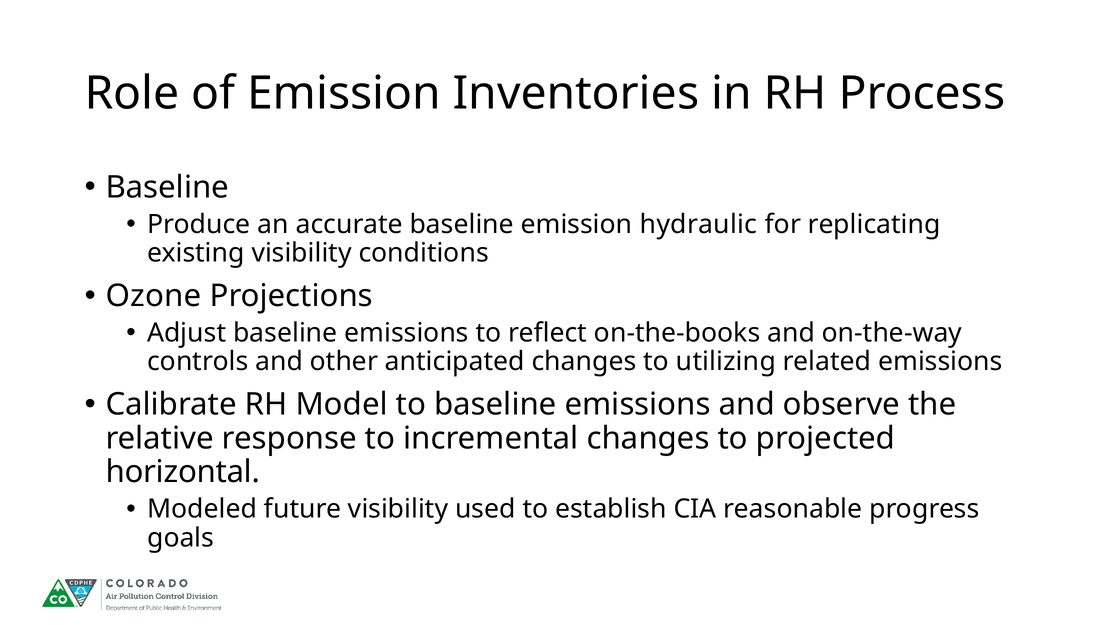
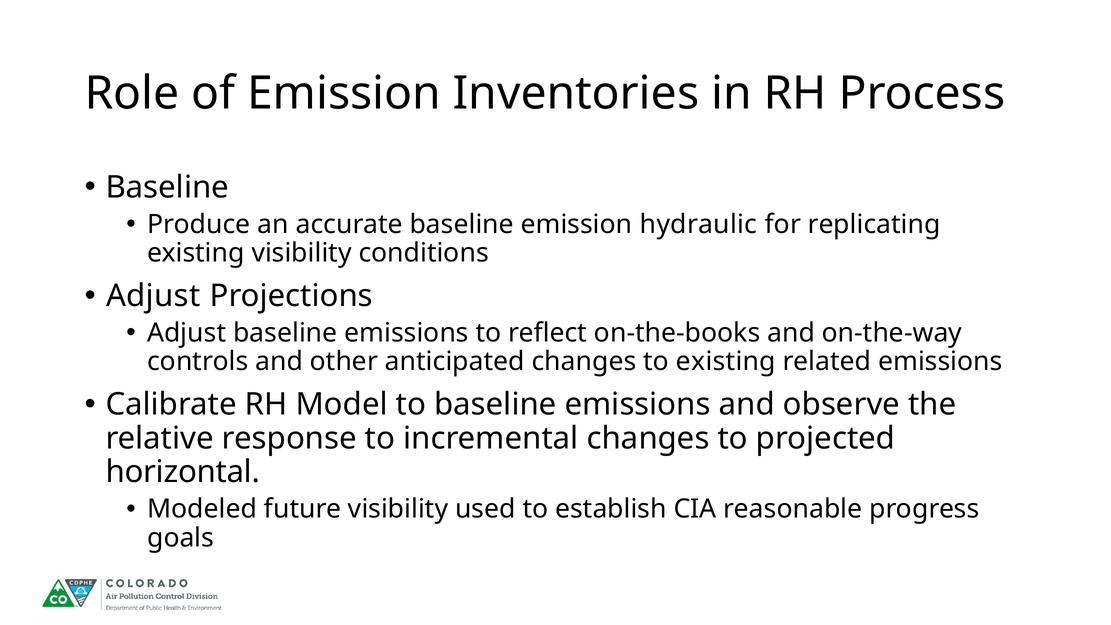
Ozone at (153, 296): Ozone -> Adjust
to utilizing: utilizing -> existing
